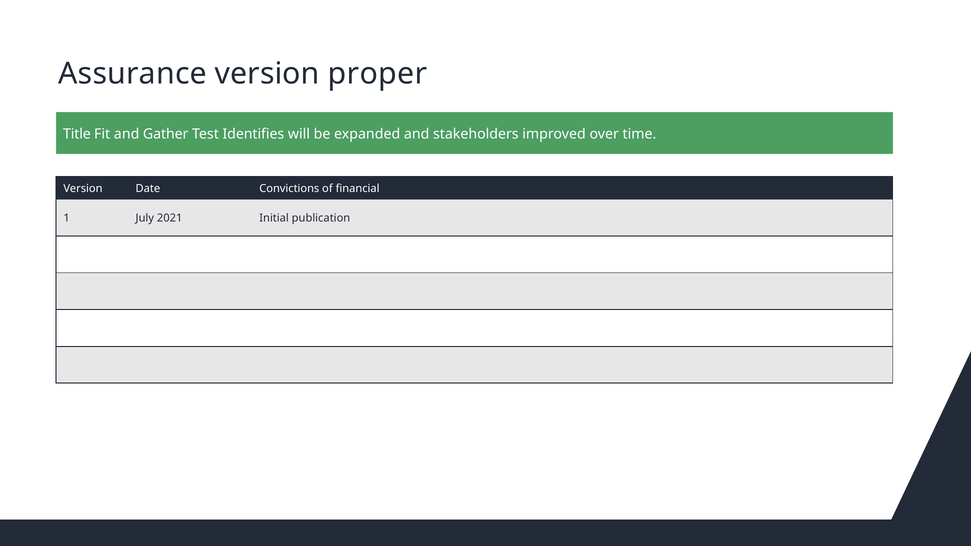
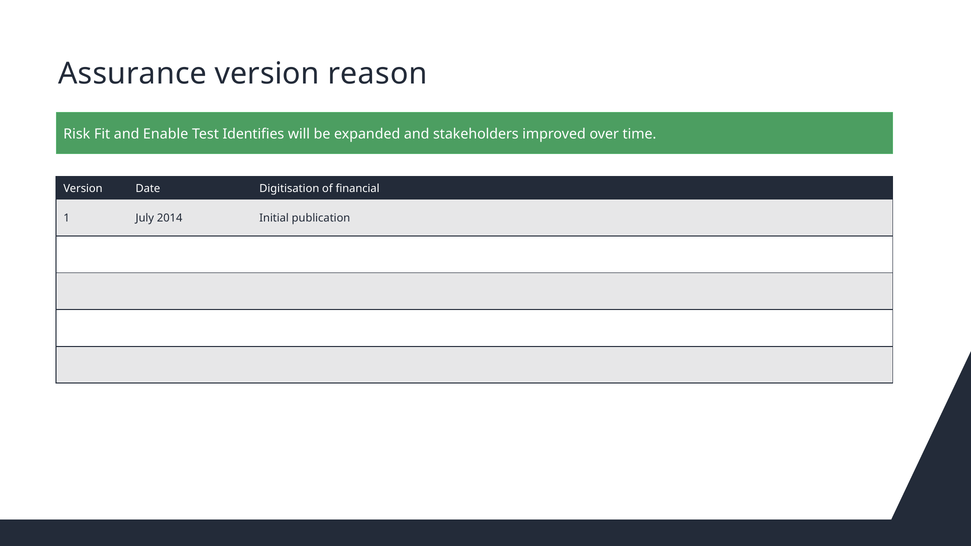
proper: proper -> reason
Title: Title -> Risk
Gather: Gather -> Enable
Convictions: Convictions -> Digitisation
2021: 2021 -> 2014
